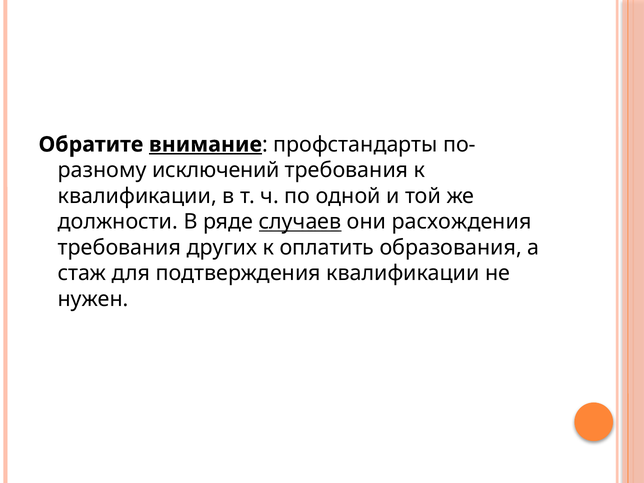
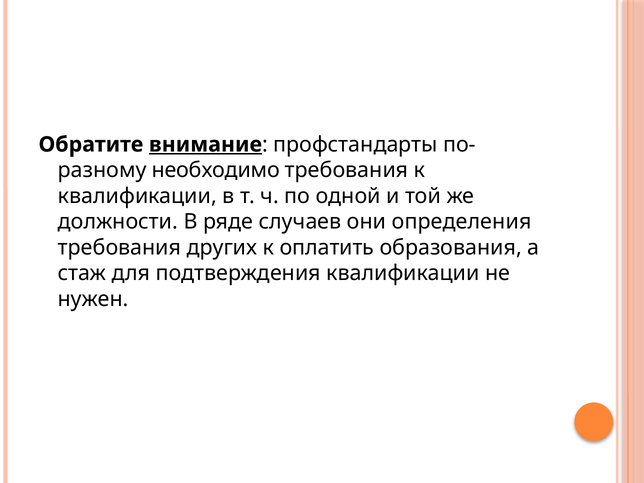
исключений: исключений -> необходимо
случаев underline: present -> none
расхождения: расхождения -> определения
